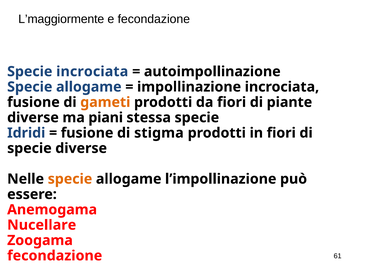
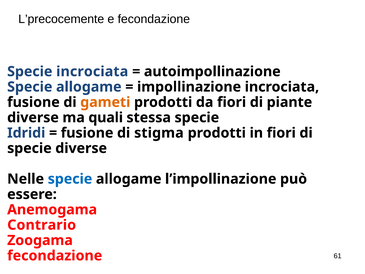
L’maggiormente: L’maggiormente -> L’precocemente
piani: piani -> quali
specie at (70, 179) colour: orange -> blue
Nucellare: Nucellare -> Contrario
